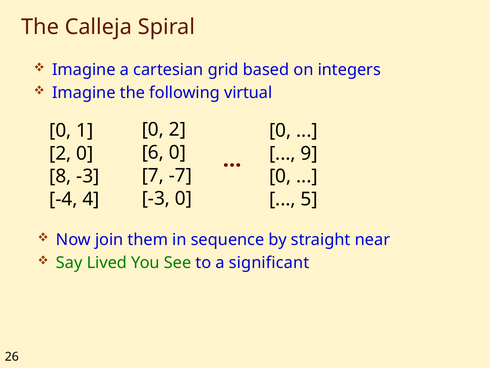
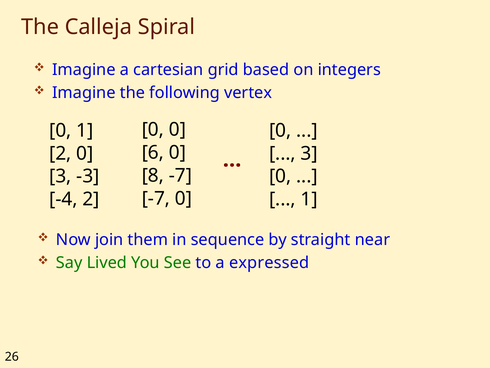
virtual: virtual -> vertex
2 at (177, 129): 2 -> 0
9 at (309, 153): 9 -> 3
7: 7 -> 8
8 at (60, 176): 8 -> 3
-3 at (156, 198): -3 -> -7
-4 4: 4 -> 2
5 at (309, 199): 5 -> 1
significant: significant -> expressed
